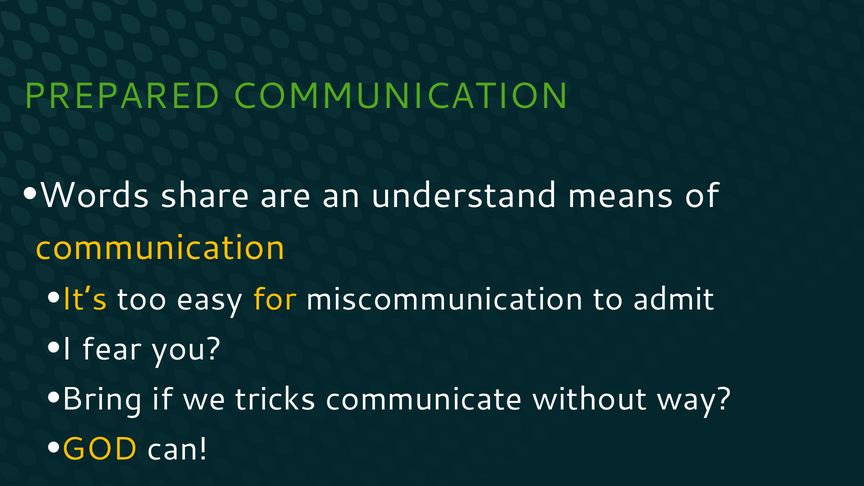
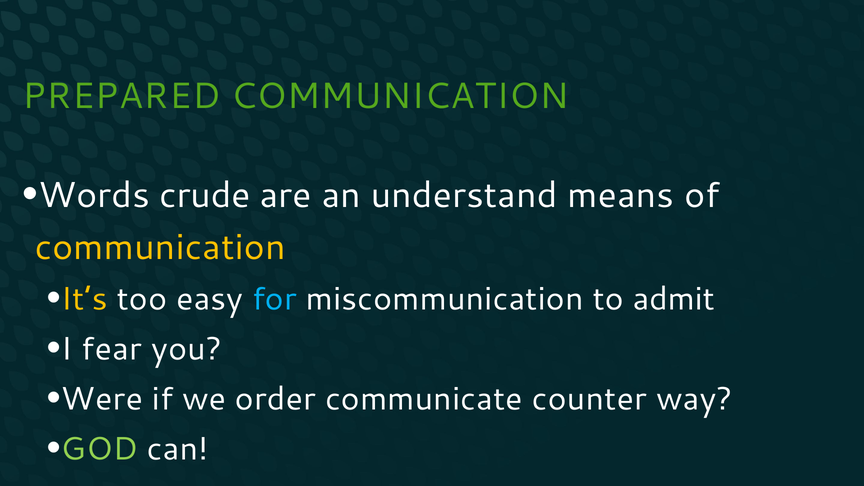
share: share -> crude
for colour: yellow -> light blue
Bring: Bring -> Were
tricks: tricks -> order
without: without -> counter
GOD colour: yellow -> light green
